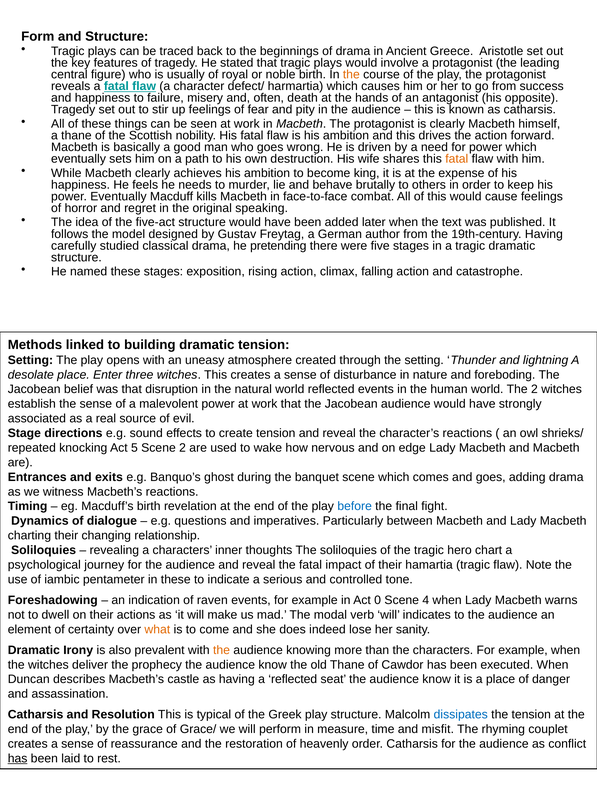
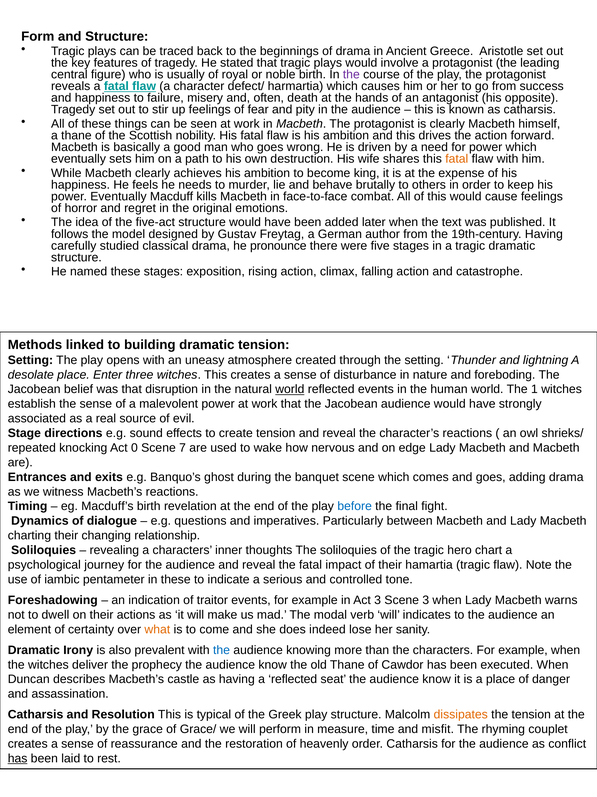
the at (351, 74) colour: orange -> purple
speaking: speaking -> emotions
pretending: pretending -> pronounce
world at (290, 389) underline: none -> present
The 2: 2 -> 1
5: 5 -> 0
Scene 2: 2 -> 7
raven: raven -> traitor
Act 0: 0 -> 3
Scene 4: 4 -> 3
the at (222, 649) colour: orange -> blue
dissipates colour: blue -> orange
